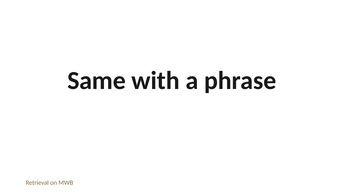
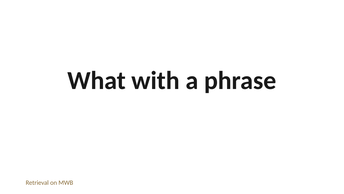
Same: Same -> What
